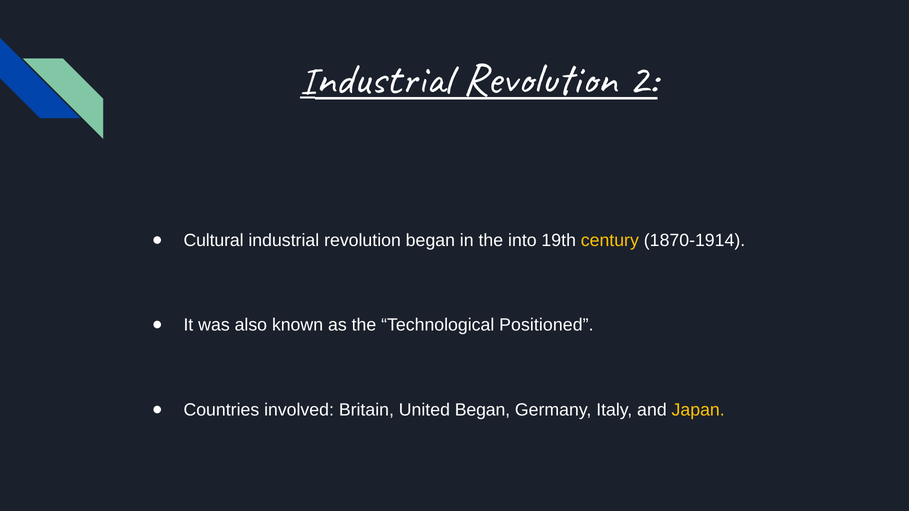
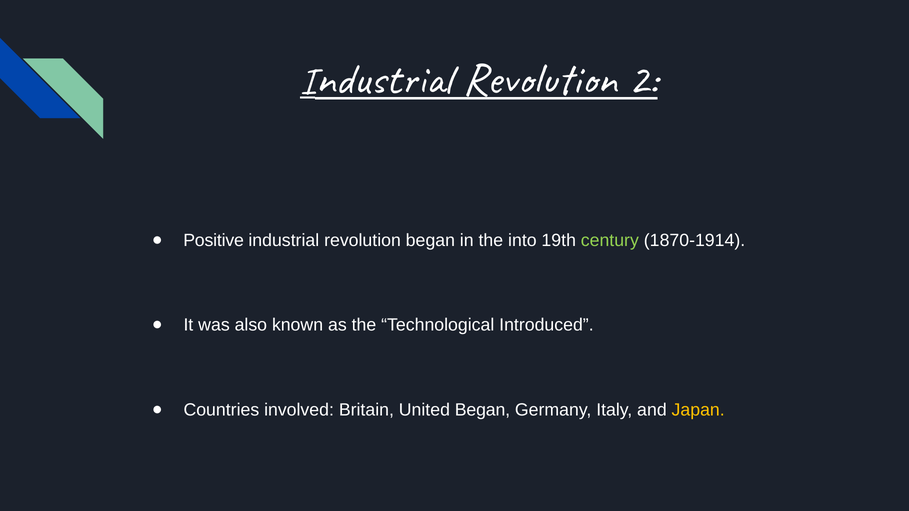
Cultural: Cultural -> Positive
century colour: yellow -> light green
Positioned: Positioned -> Introduced
